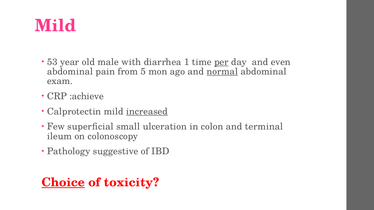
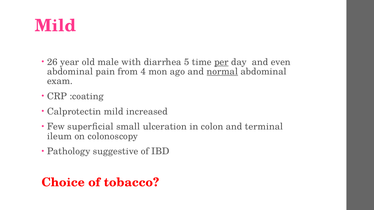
53: 53 -> 26
1: 1 -> 5
5: 5 -> 4
:achieve: :achieve -> :coating
increased underline: present -> none
Choice underline: present -> none
toxicity: toxicity -> tobacco
